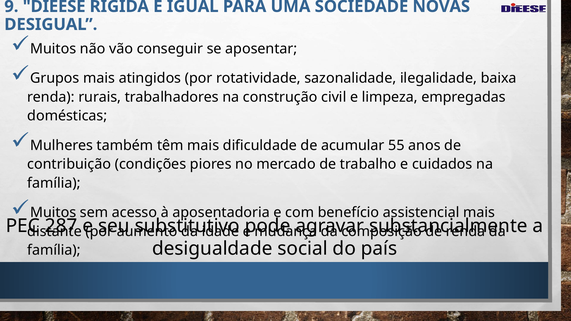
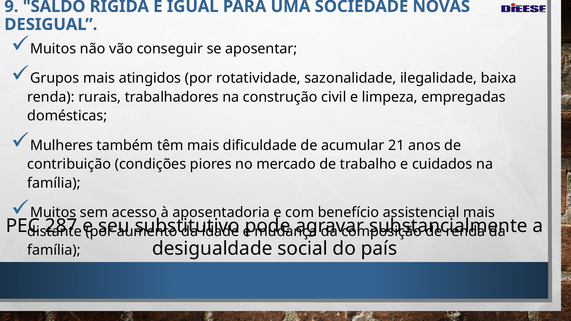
DIEESE: DIEESE -> SALDO
55: 55 -> 21
